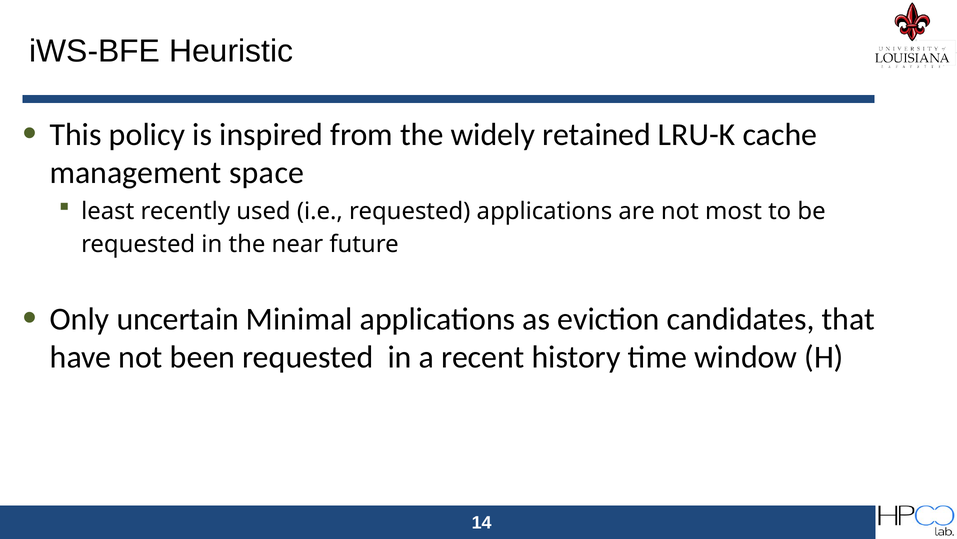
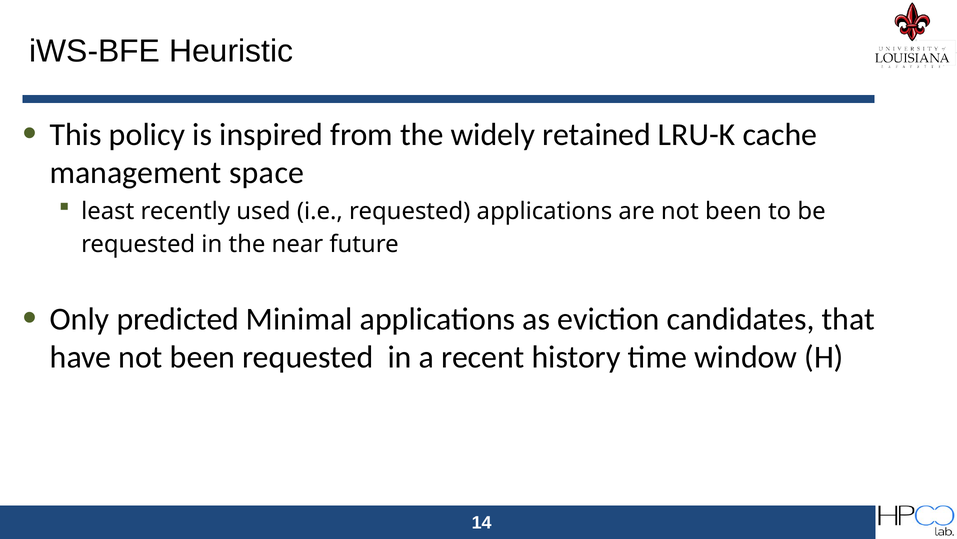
are not most: most -> been
uncertain: uncertain -> predicted
